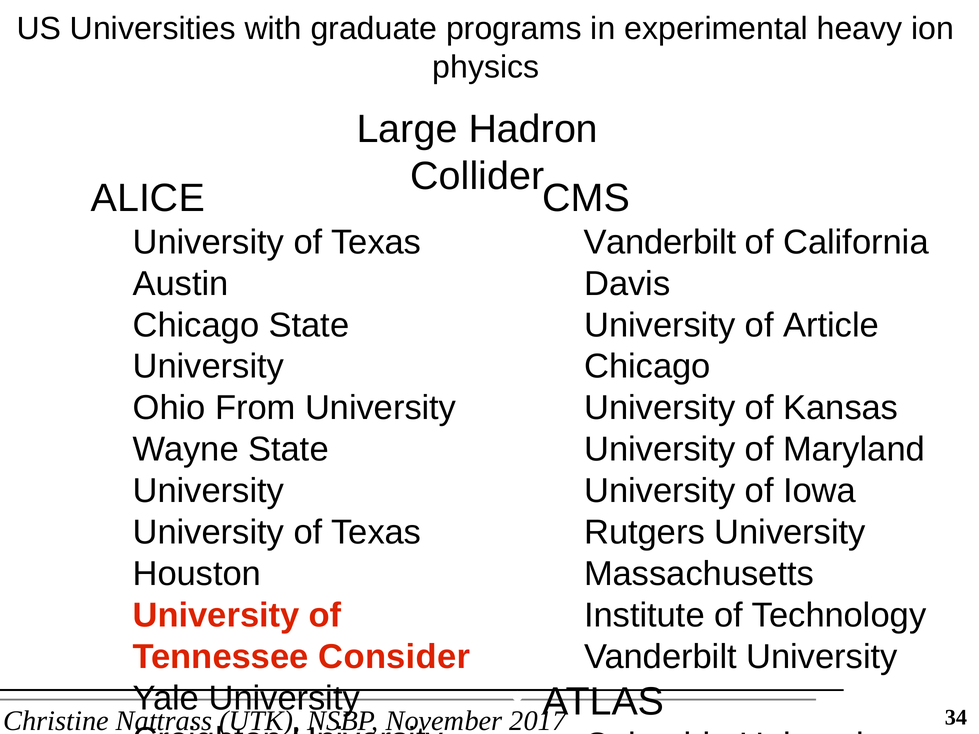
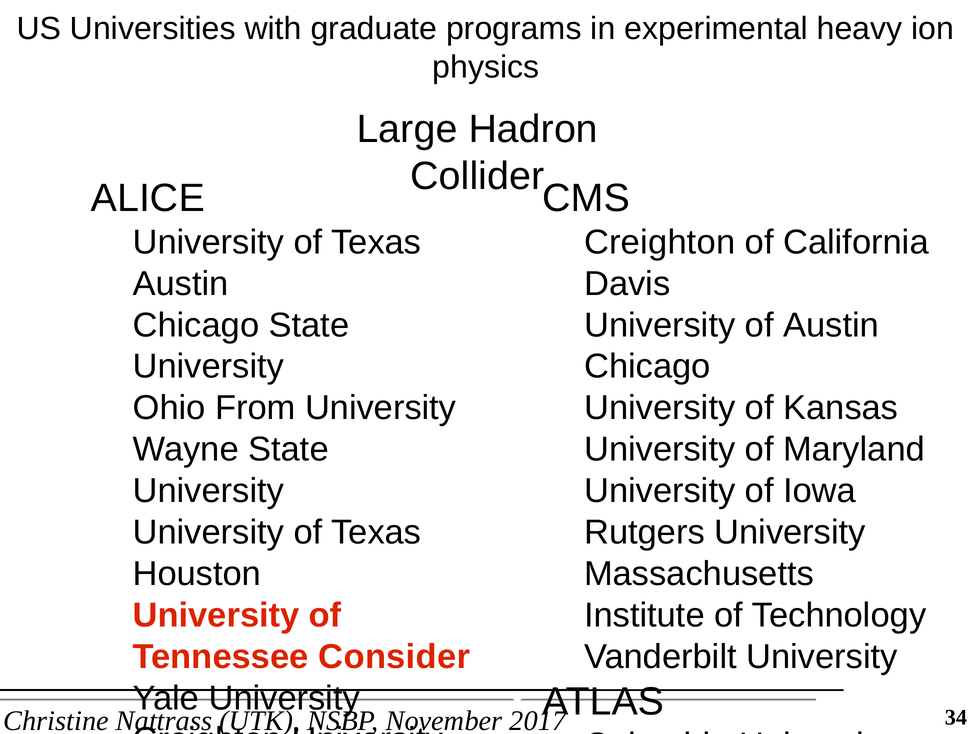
Vanderbilt at (660, 242): Vanderbilt -> Creighton
of Article: Article -> Austin
